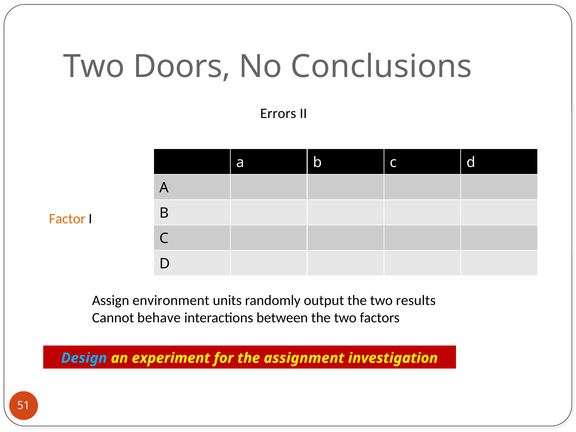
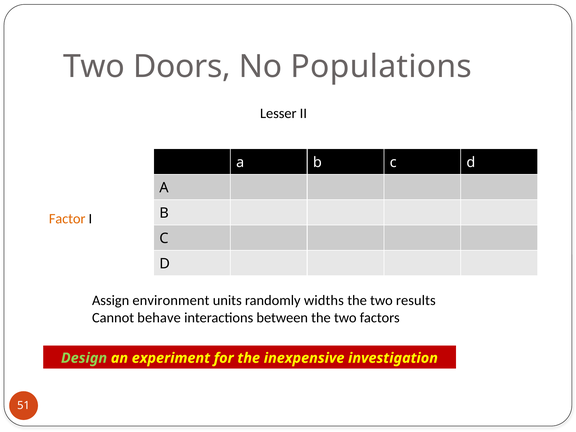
Conclusions: Conclusions -> Populations
Errors: Errors -> Lesser
output: output -> widths
Design colour: light blue -> light green
assignment: assignment -> inexpensive
